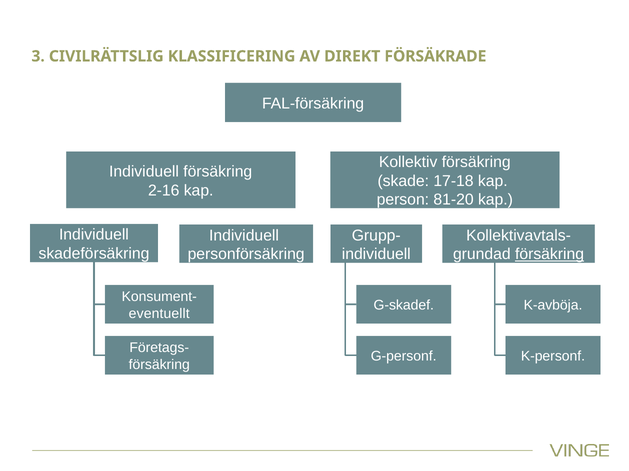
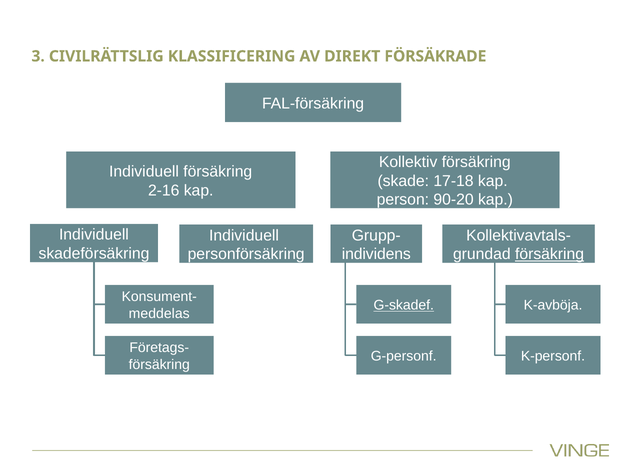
81-20: 81-20 -> 90-20
individuell at (376, 255): individuell -> individens
G-skadef underline: none -> present
eventuellt: eventuellt -> meddelas
